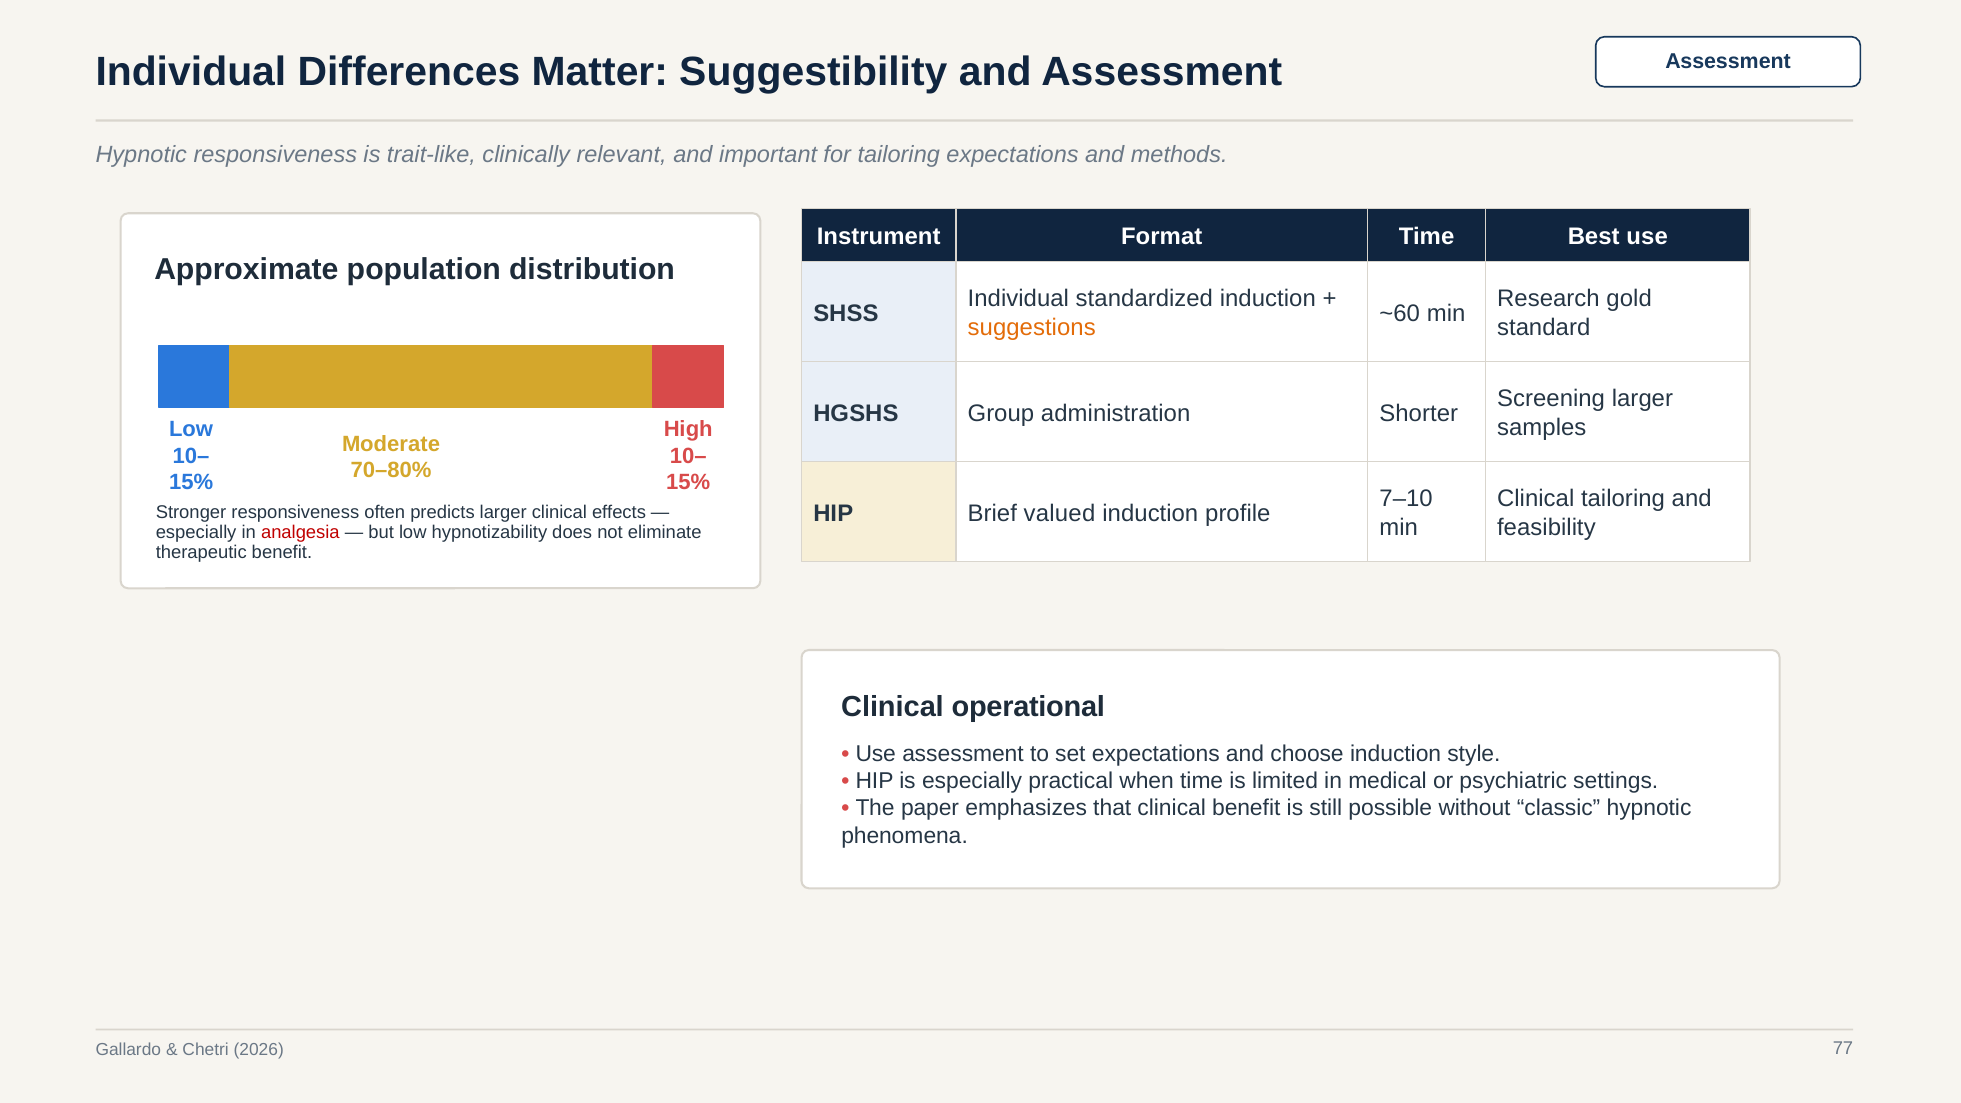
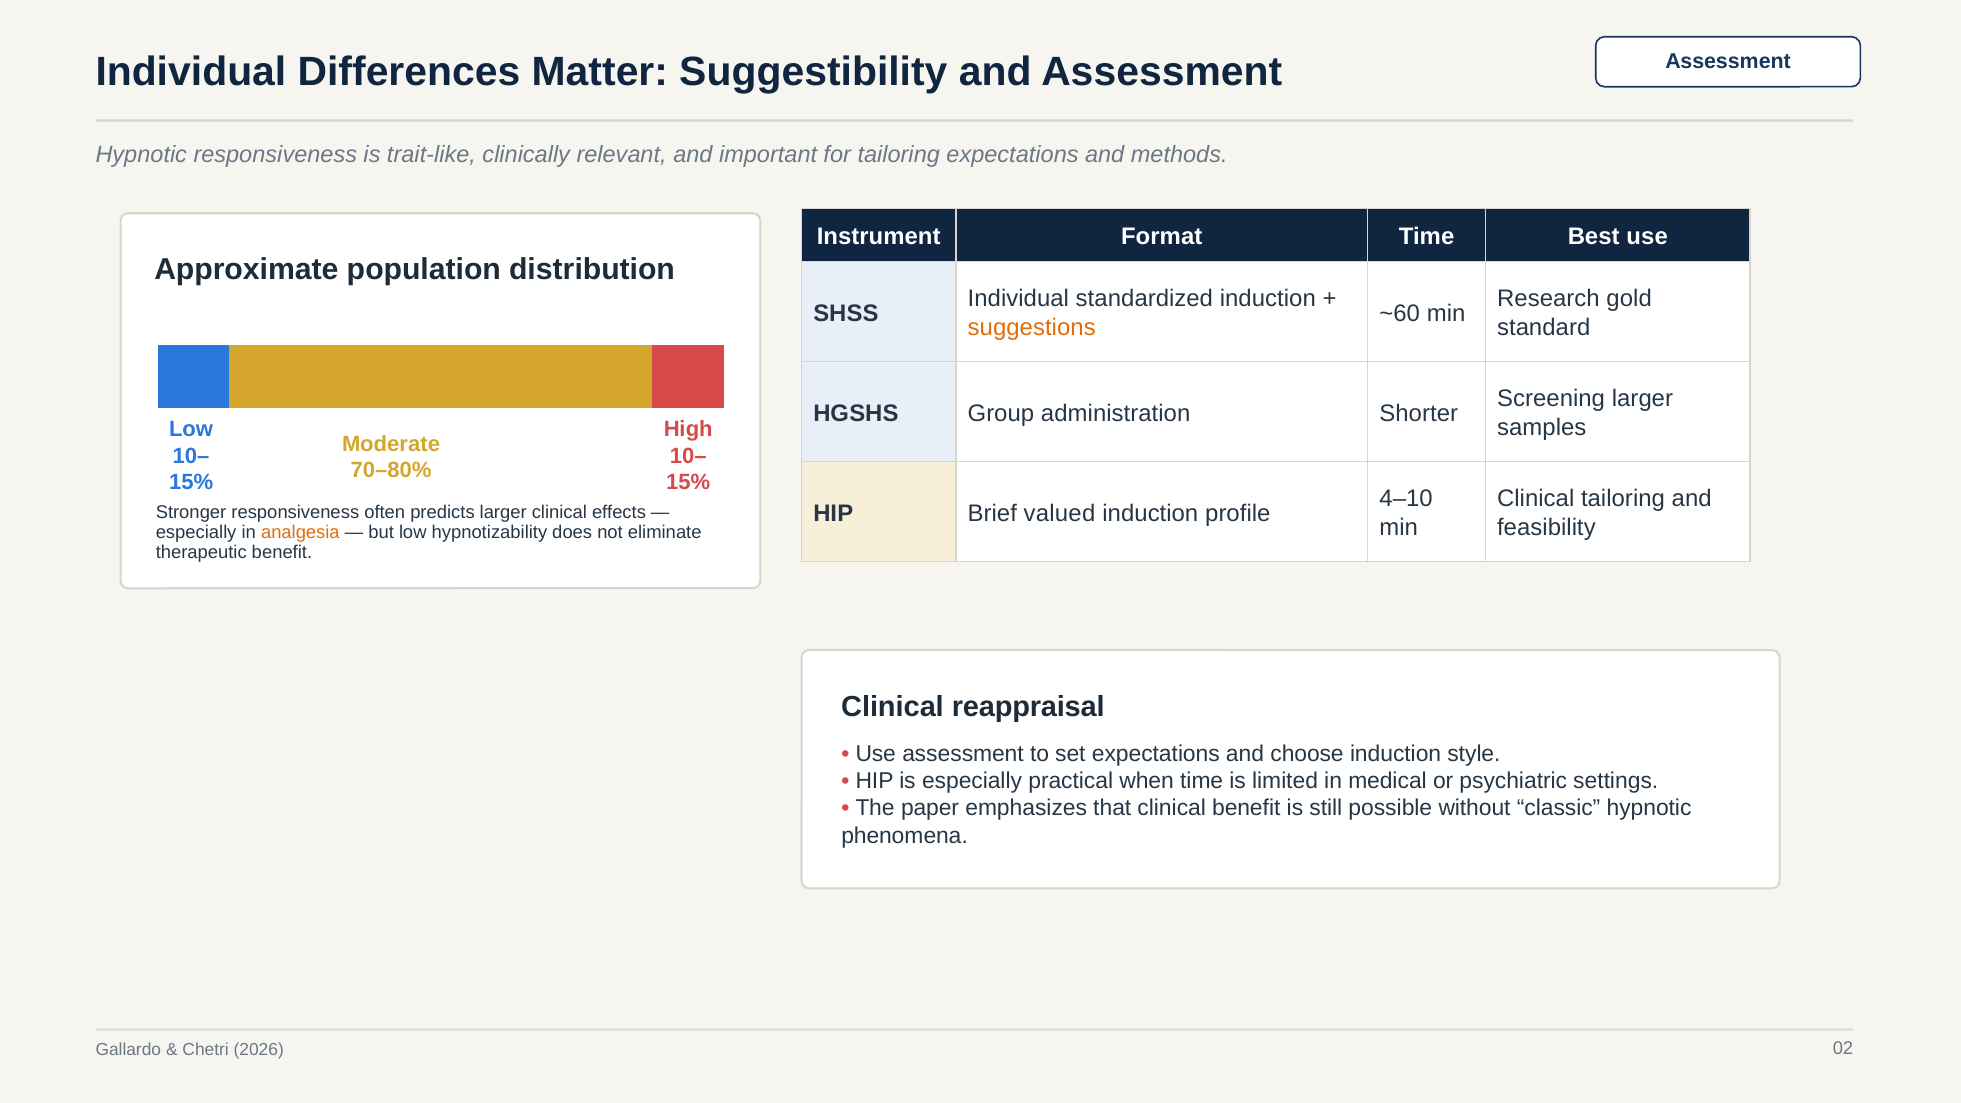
7–10: 7–10 -> 4–10
analgesia colour: red -> orange
operational: operational -> reappraisal
77: 77 -> 02
